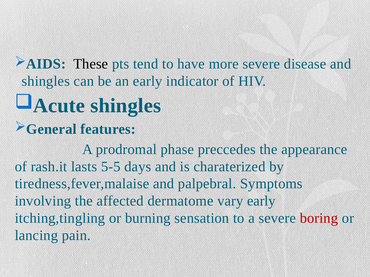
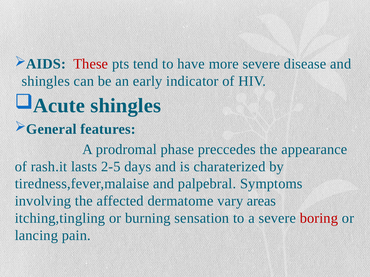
These colour: black -> red
5-5: 5-5 -> 2-5
vary early: early -> areas
